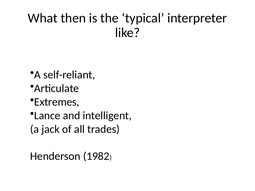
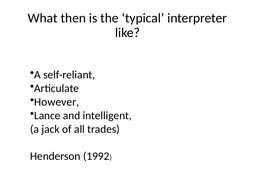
Extremes: Extremes -> However
1982: 1982 -> 1992
